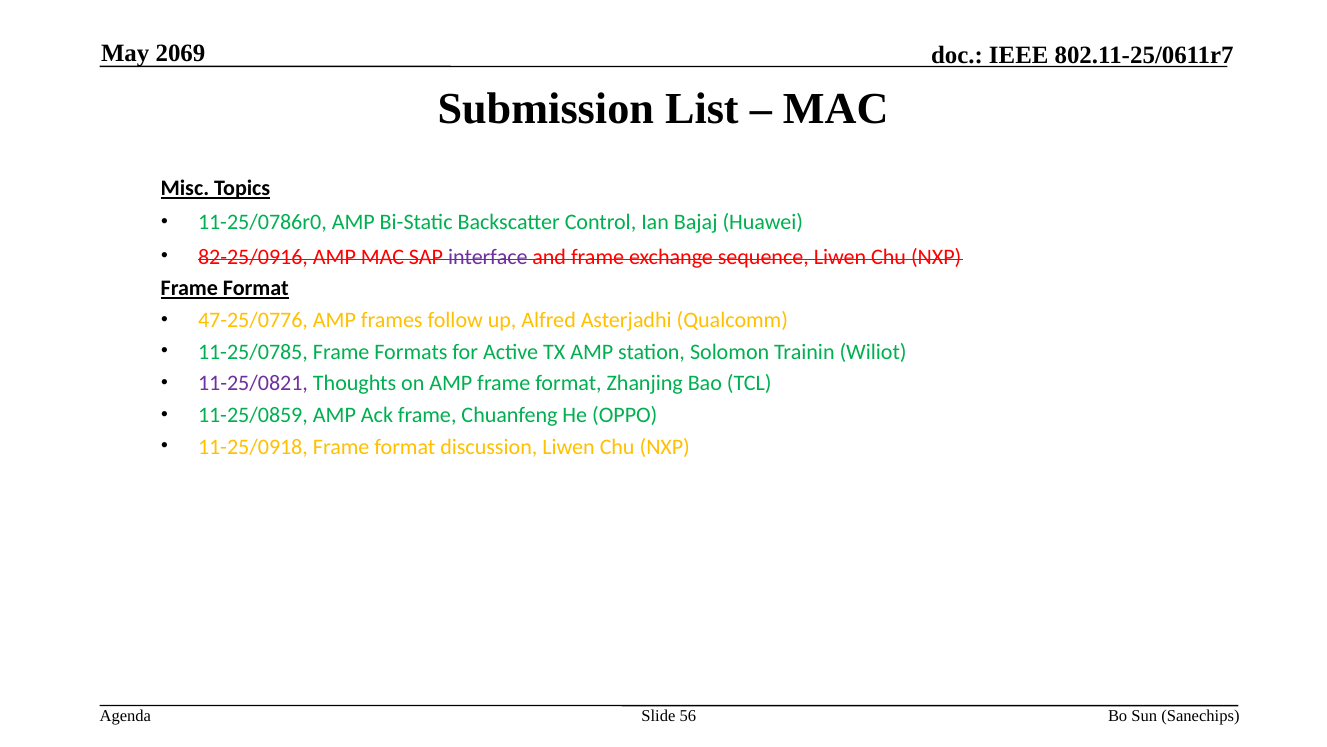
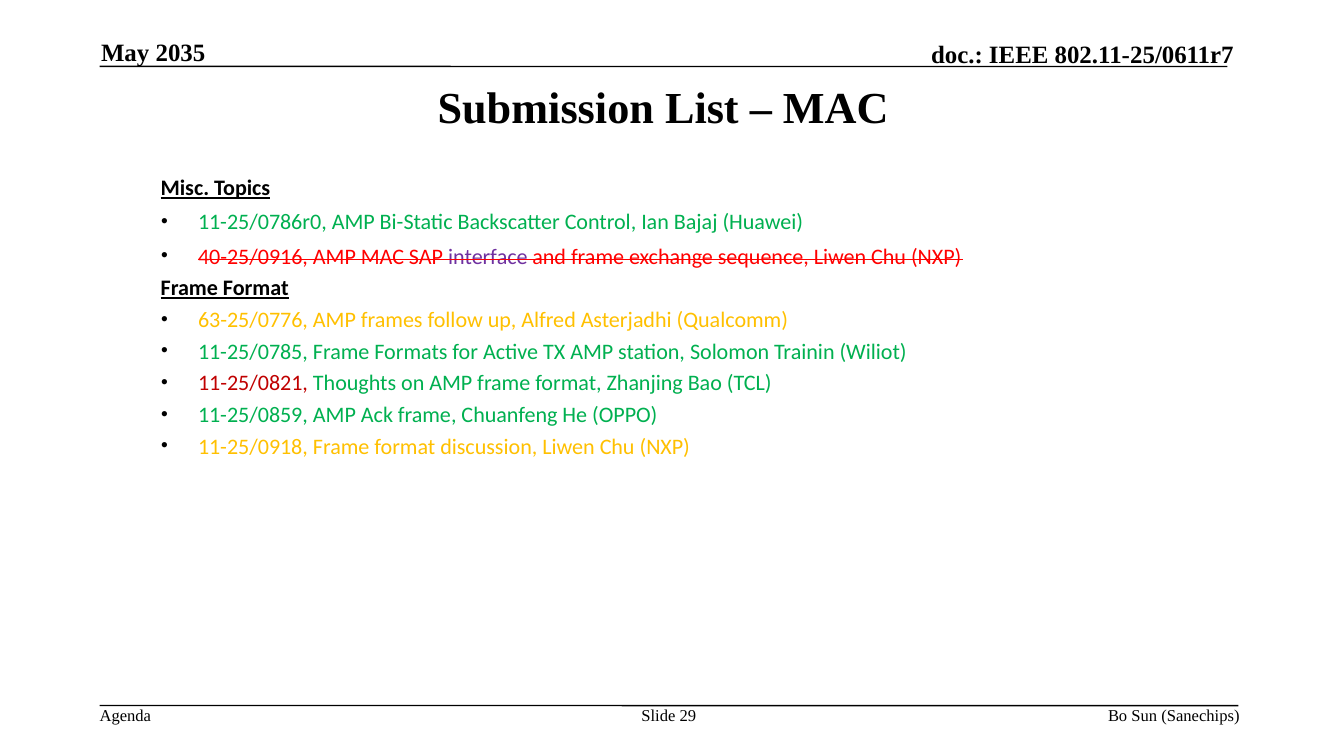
2069: 2069 -> 2035
82-25/0916: 82-25/0916 -> 40-25/0916
47-25/0776: 47-25/0776 -> 63-25/0776
11-25/0821 colour: purple -> red
56: 56 -> 29
